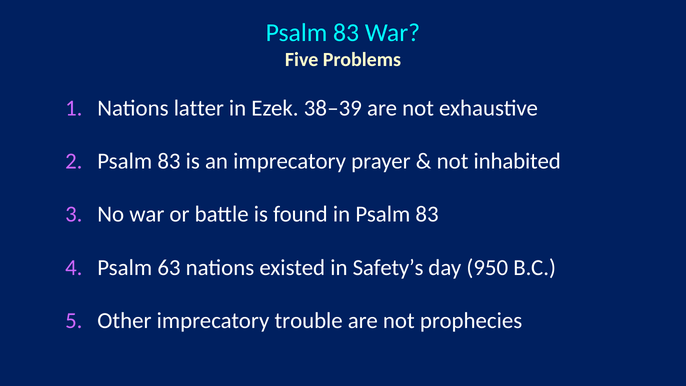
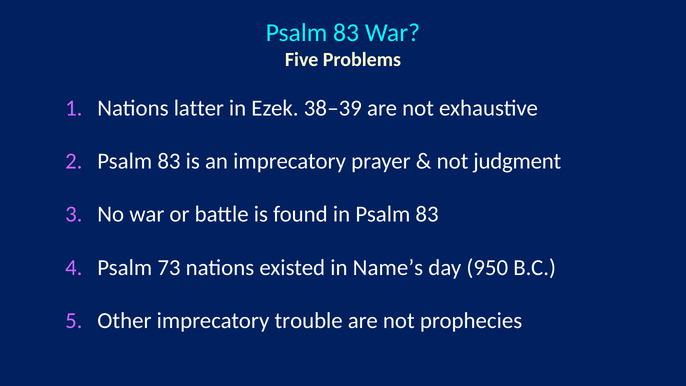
inhabited: inhabited -> judgment
63: 63 -> 73
Safety’s: Safety’s -> Name’s
